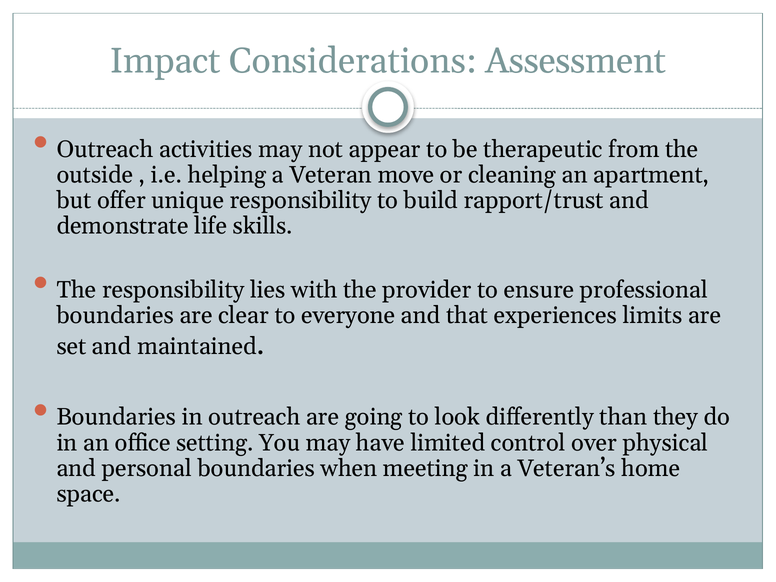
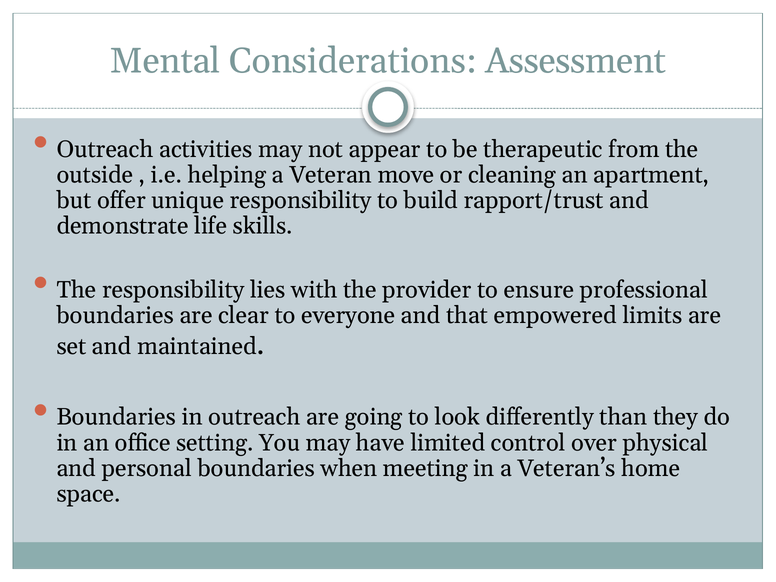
Impact: Impact -> Mental
experiences: experiences -> empowered
